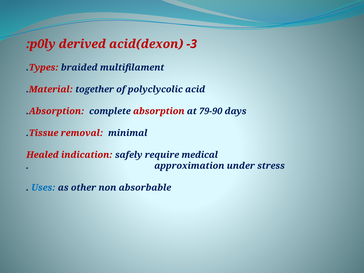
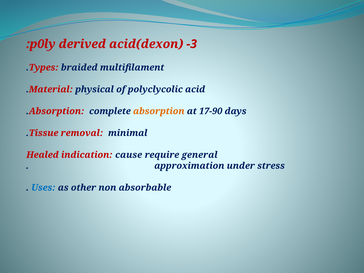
together: together -> physical
absorption at (159, 111) colour: red -> orange
79-90: 79-90 -> 17-90
safely: safely -> cause
medical: medical -> general
